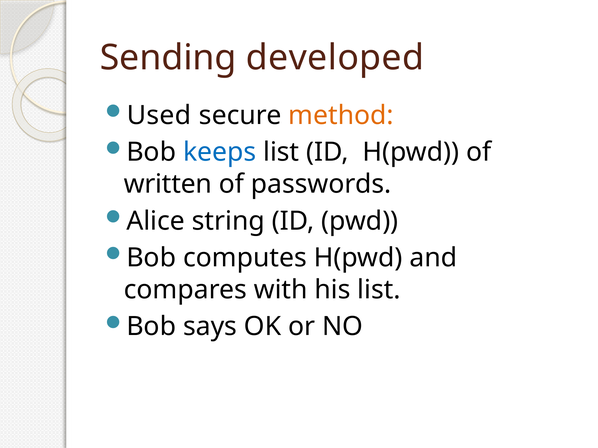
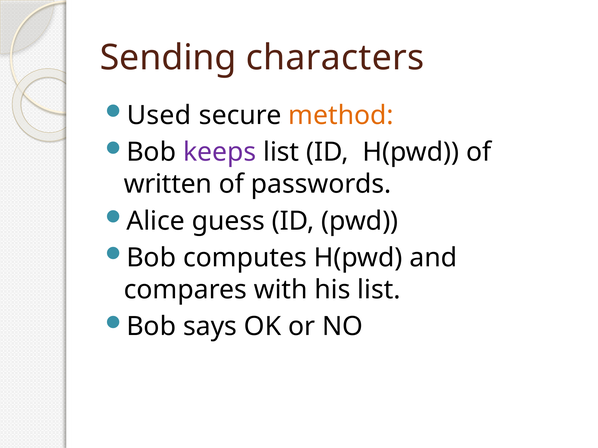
developed: developed -> characters
keeps colour: blue -> purple
string: string -> guess
